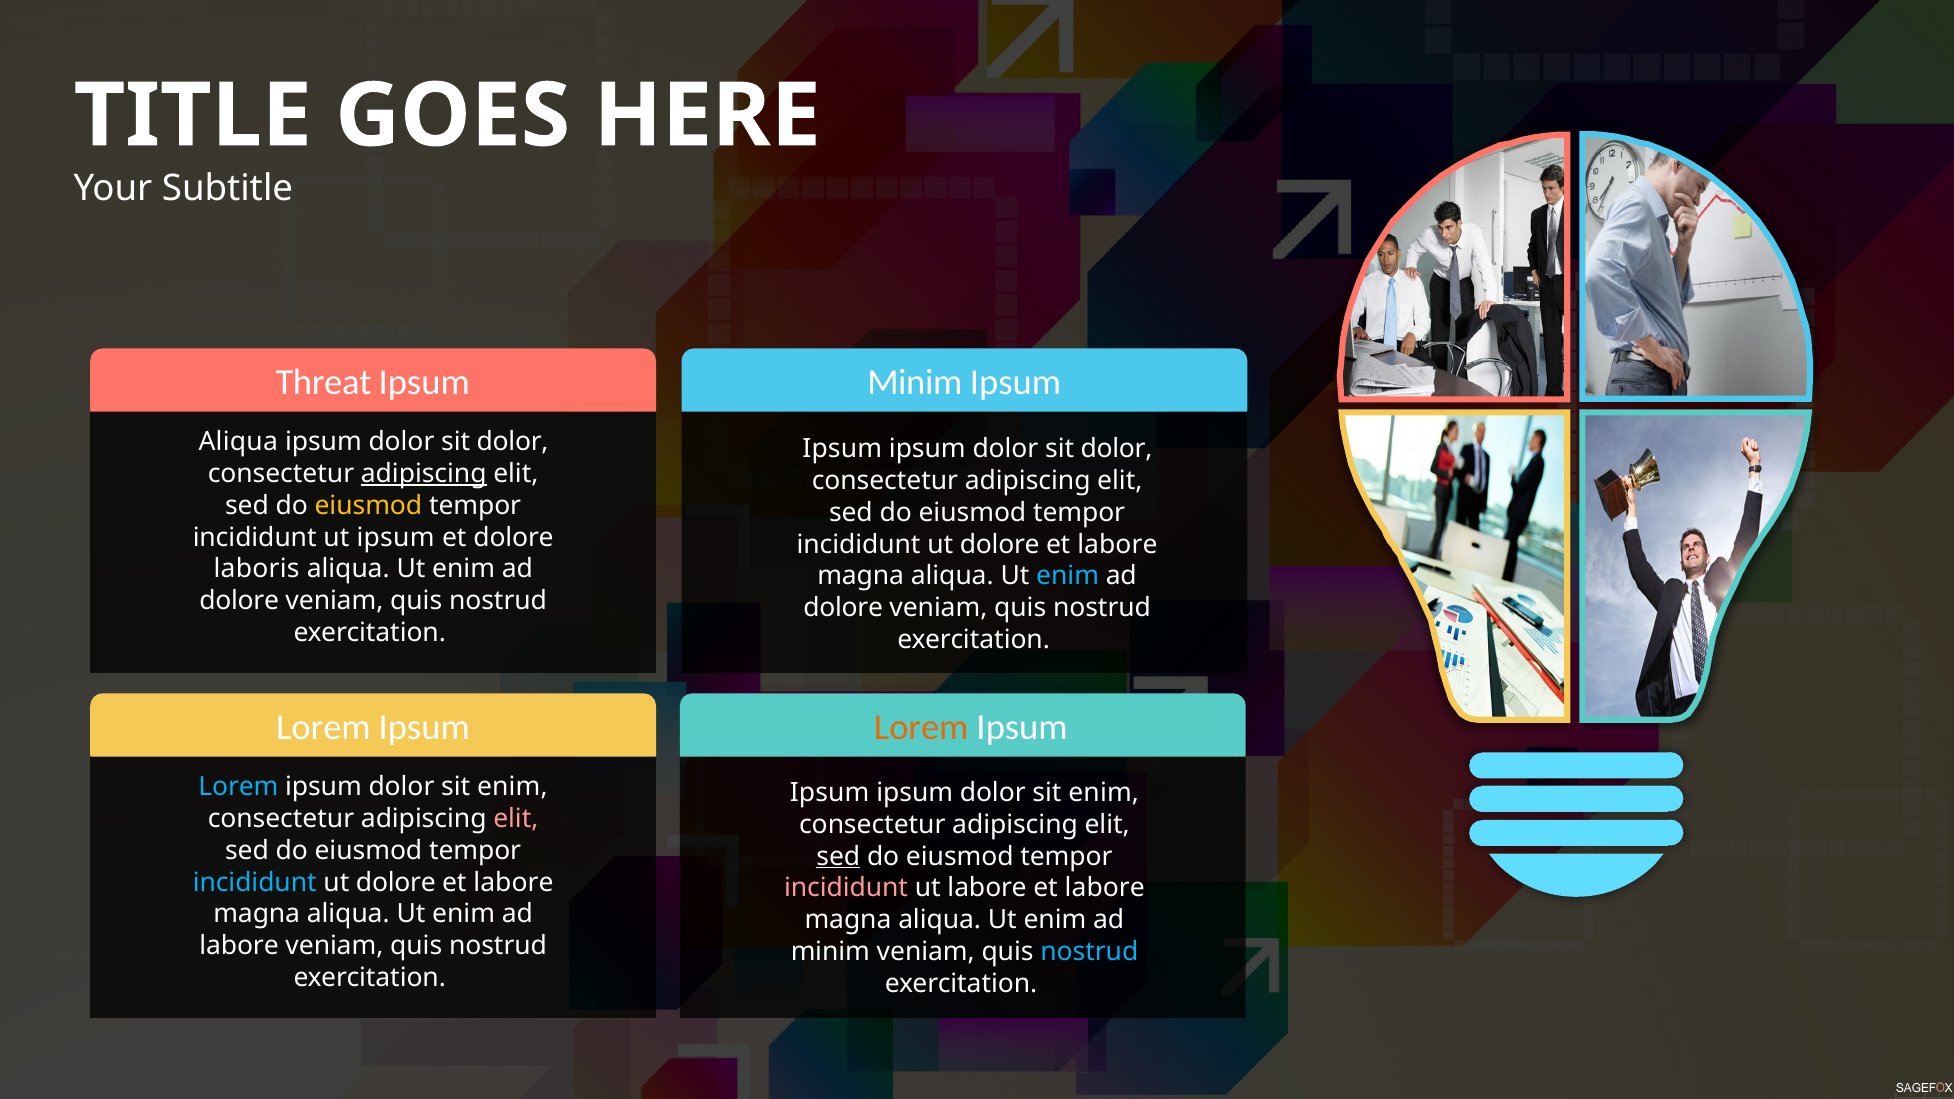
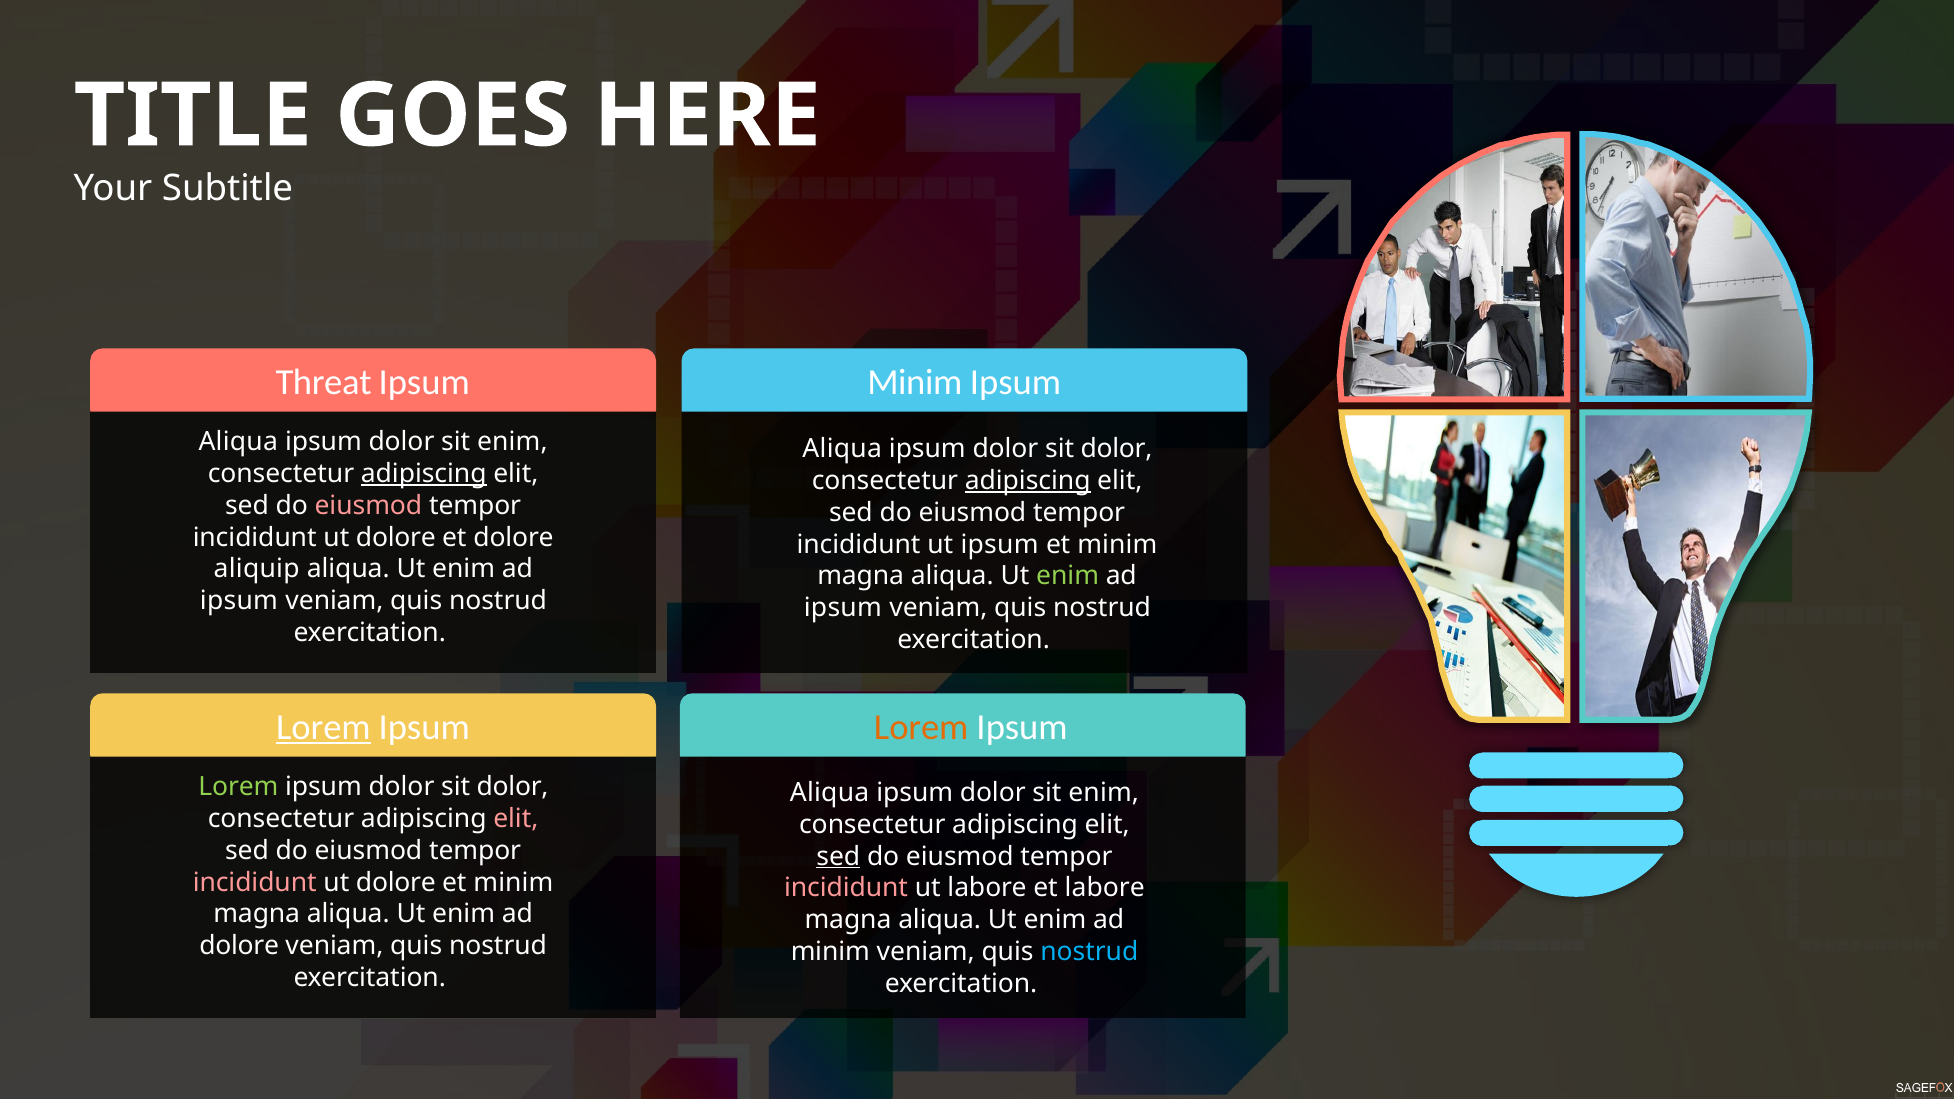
dolor at (513, 442): dolor -> enim
Ipsum at (842, 449): Ipsum -> Aliqua
adipiscing at (1028, 481) underline: none -> present
eiusmod at (368, 506) colour: yellow -> pink
ipsum at (396, 537): ipsum -> dolore
dolore at (1000, 544): dolore -> ipsum
labore at (1117, 544): labore -> minim
laboris: laboris -> aliquip
enim at (1068, 576) colour: light blue -> light green
dolore at (239, 601): dolore -> ipsum
dolore at (843, 608): dolore -> ipsum
Lorem at (323, 728) underline: none -> present
Lorem at (238, 787) colour: light blue -> light green
enim at (512, 787): enim -> dolor
Ipsum at (830, 793): Ipsum -> Aliqua
incididunt at (255, 882) colour: light blue -> pink
labore at (513, 882): labore -> minim
labore at (239, 946): labore -> dolore
